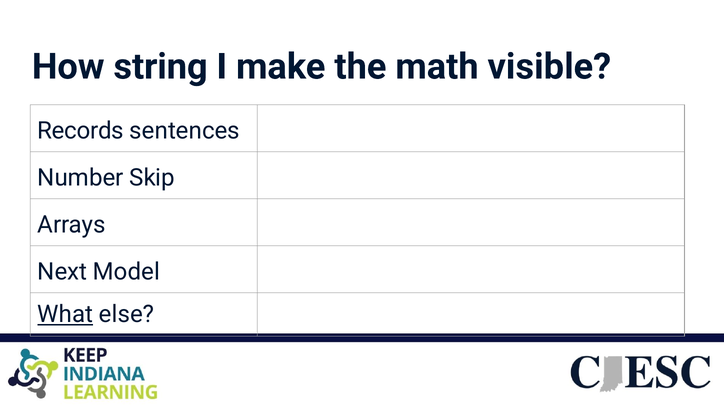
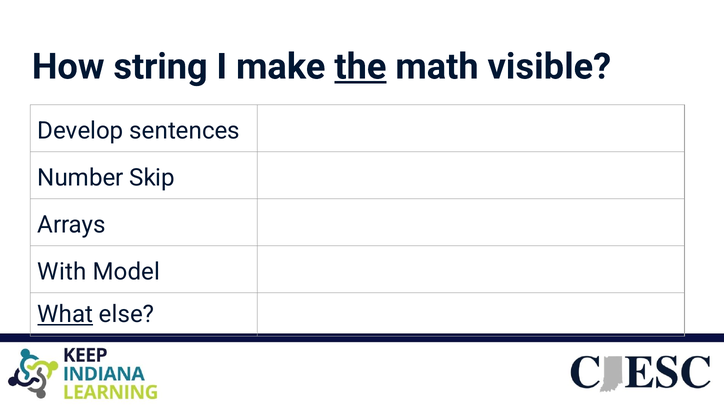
the underline: none -> present
Records: Records -> Develop
Next: Next -> With
